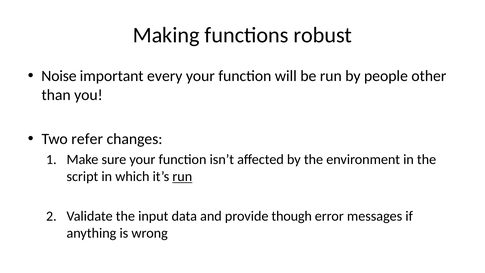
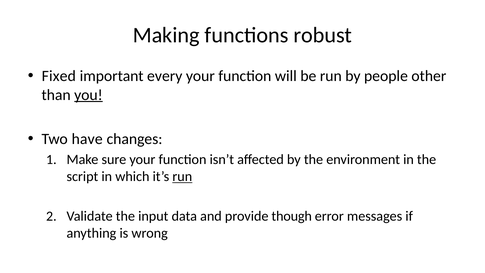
Noise: Noise -> Fixed
you underline: none -> present
refer: refer -> have
